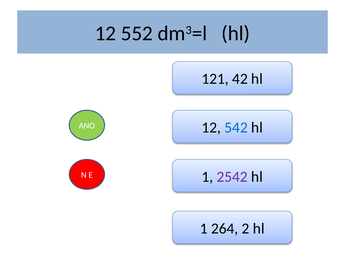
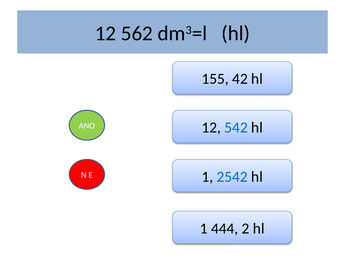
552: 552 -> 562
121: 121 -> 155
2542 colour: purple -> blue
264: 264 -> 444
